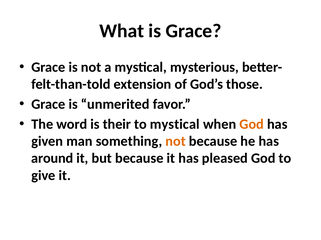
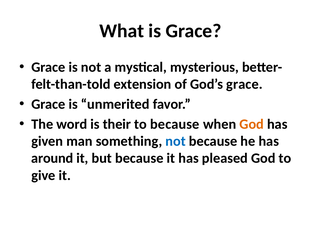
God’s those: those -> grace
to mystical: mystical -> because
not at (176, 142) colour: orange -> blue
